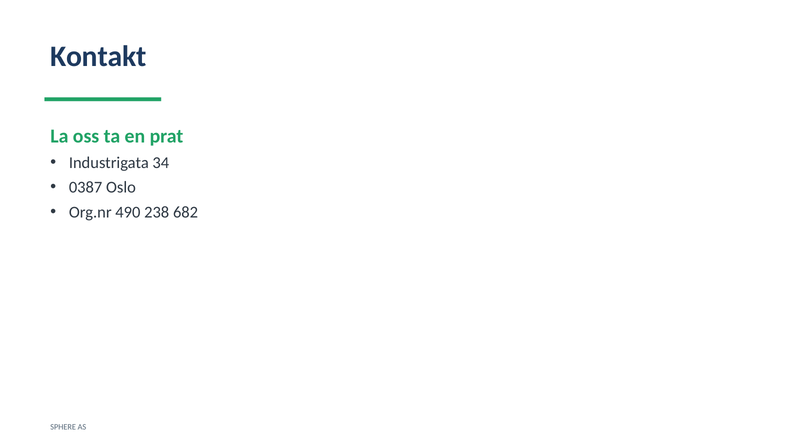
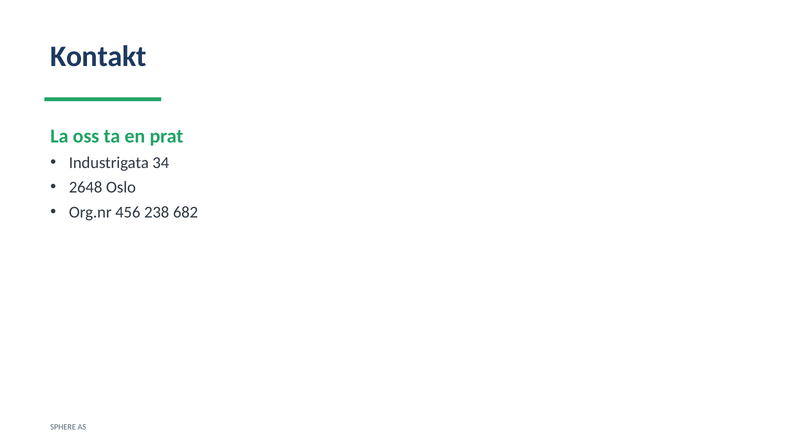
0387: 0387 -> 2648
490: 490 -> 456
